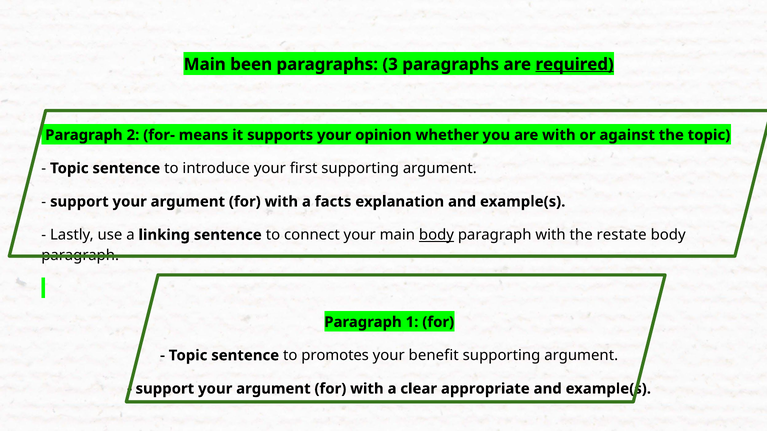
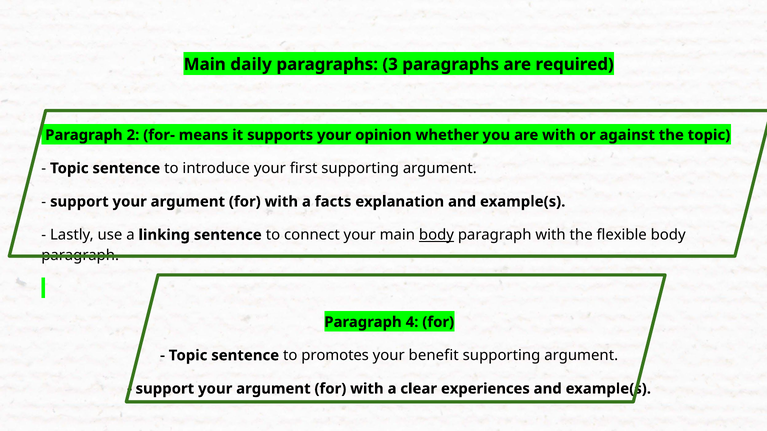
been: been -> daily
required underline: present -> none
restate: restate -> flexible
1: 1 -> 4
appropriate: appropriate -> experiences
